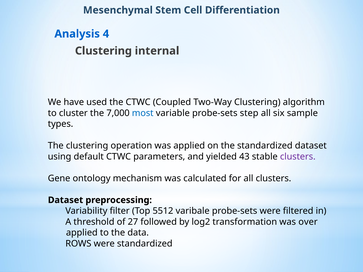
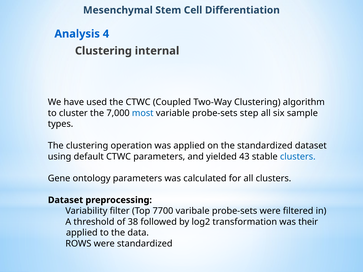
clusters at (298, 157) colour: purple -> blue
ontology mechanism: mechanism -> parameters
5512: 5512 -> 7700
27: 27 -> 38
over: over -> their
